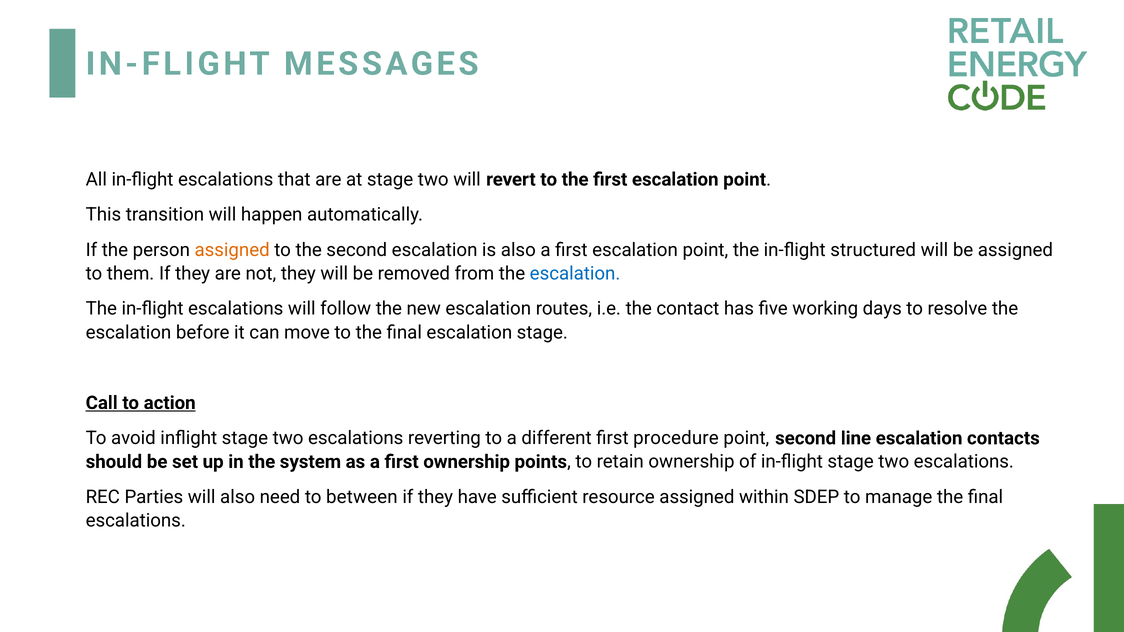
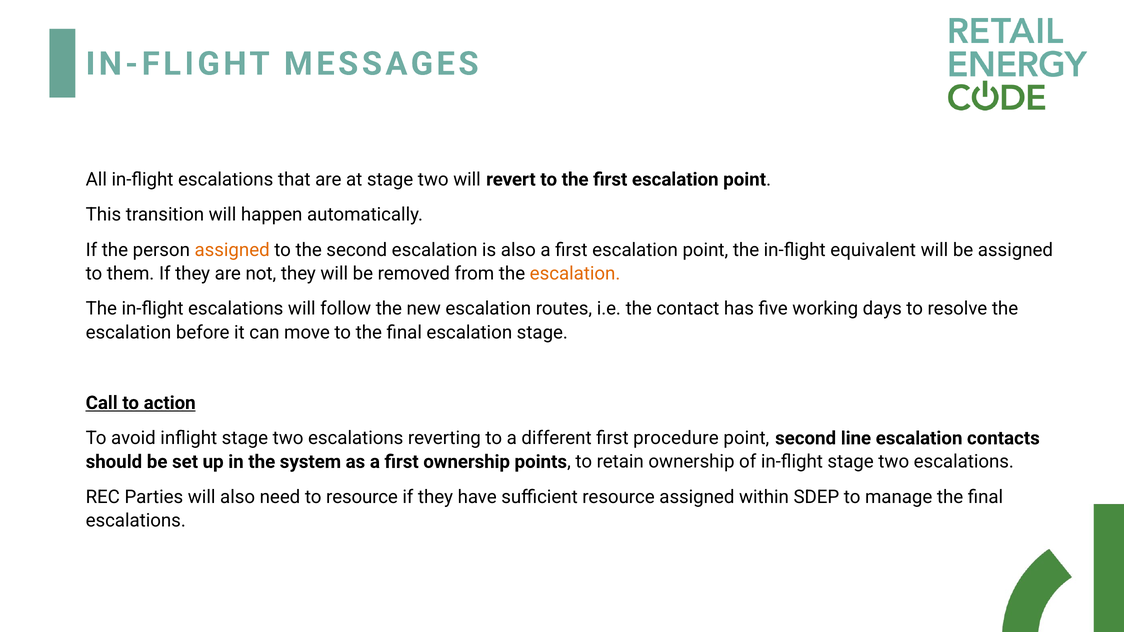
structured: structured -> equivalent
escalation at (575, 274) colour: blue -> orange
to between: between -> resource
